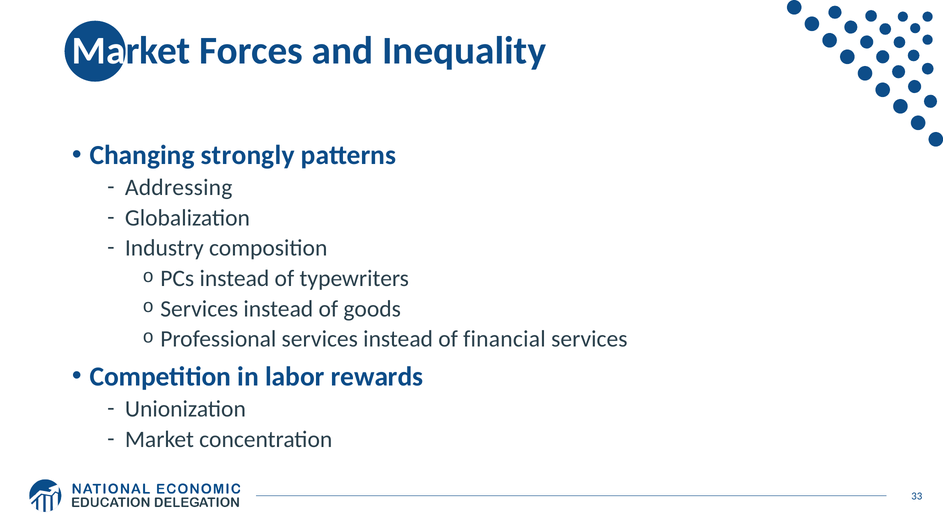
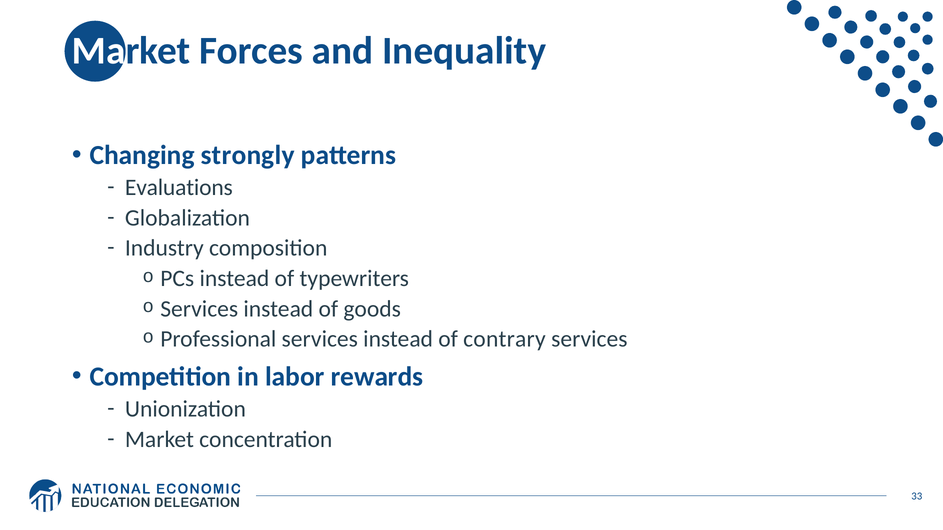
Addressing: Addressing -> Evaluations
financial: financial -> contrary
